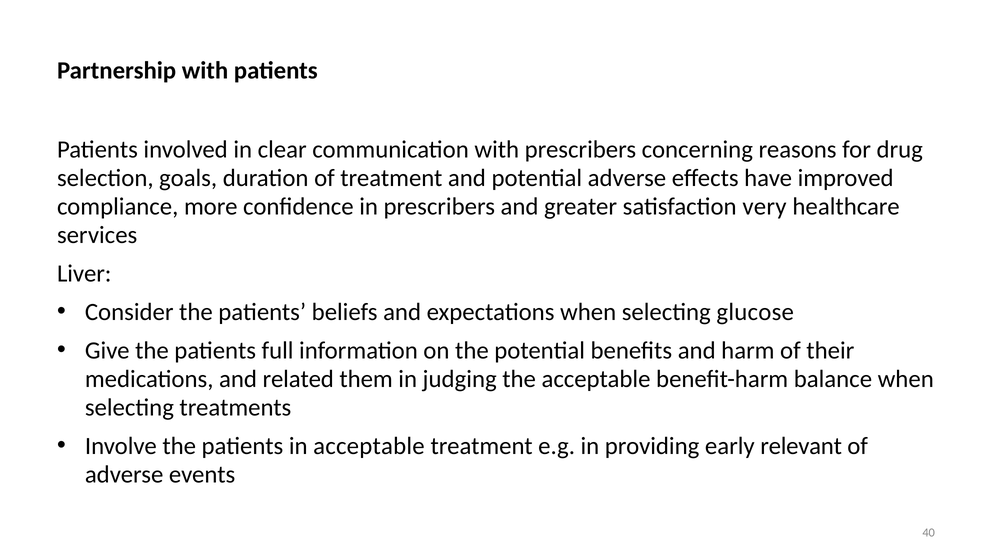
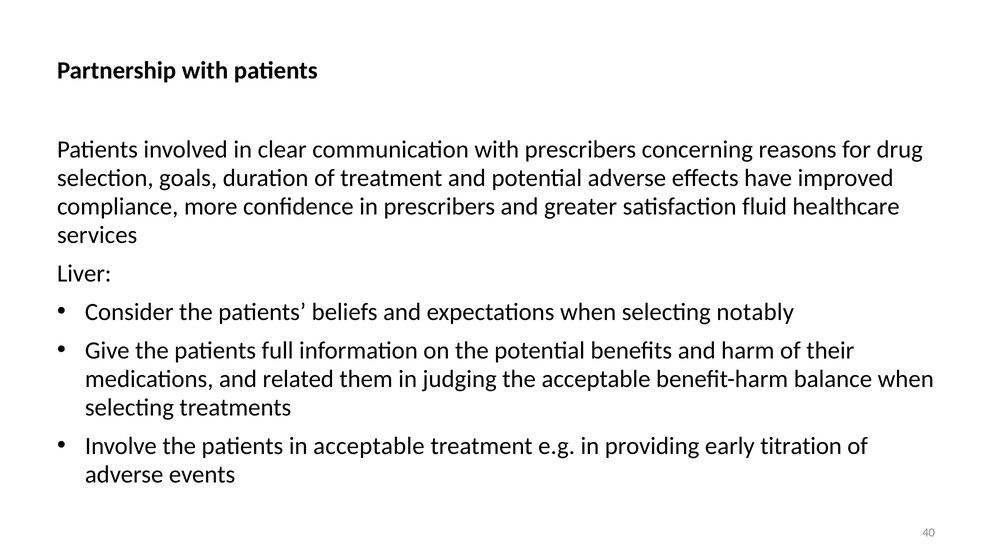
very: very -> fluid
glucose: glucose -> notably
relevant: relevant -> titration
